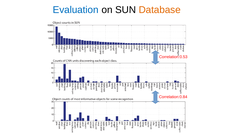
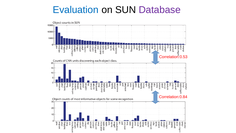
Database colour: orange -> purple
